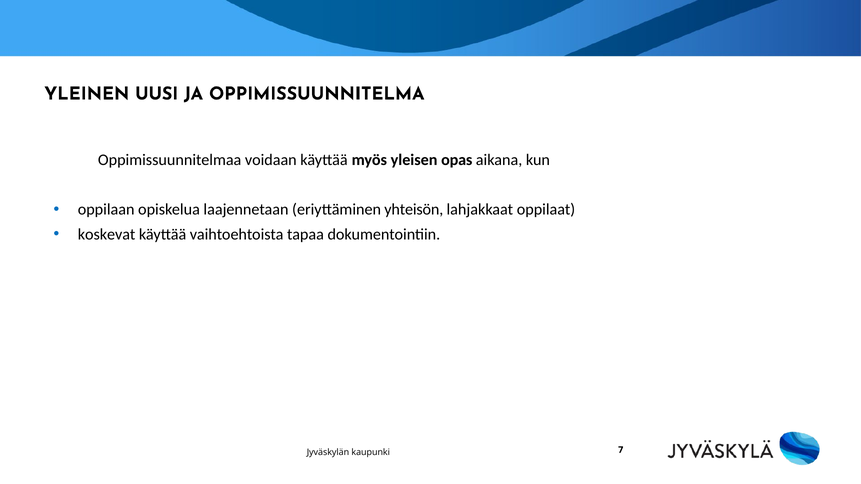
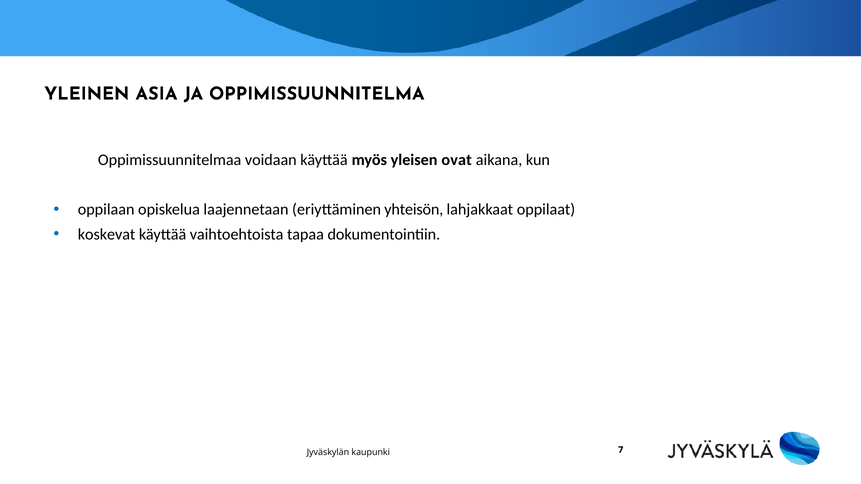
UUSI: UUSI -> ASIA
opas: opas -> ovat
